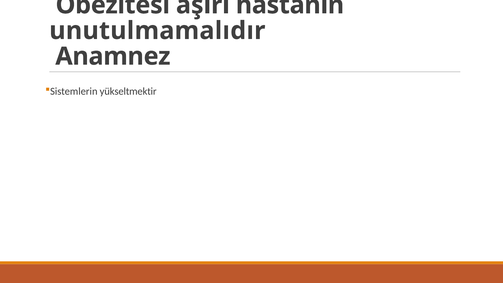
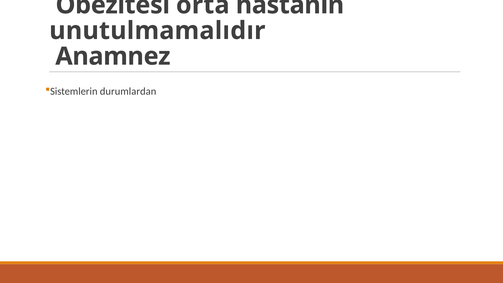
aşırı: aşırı -> orta
yükseltmektir: yükseltmektir -> durumlardan
